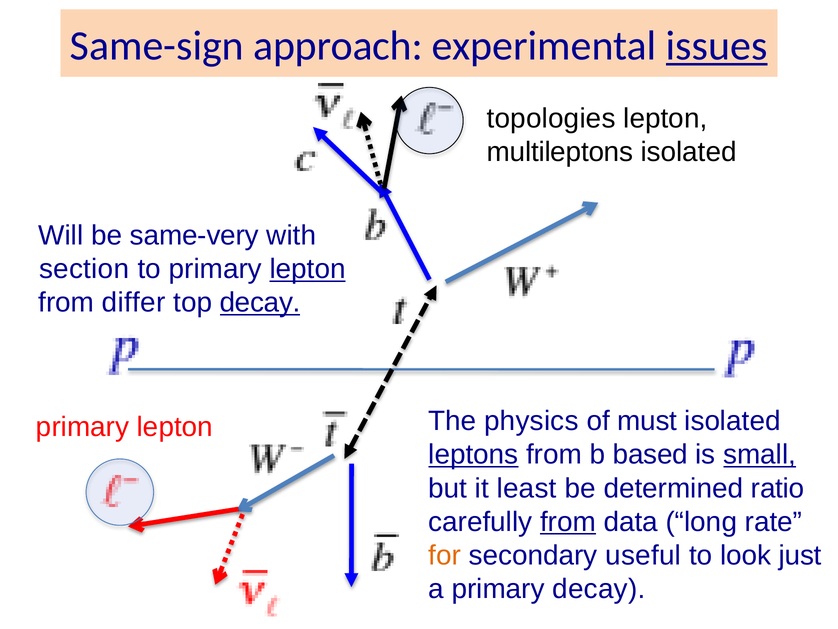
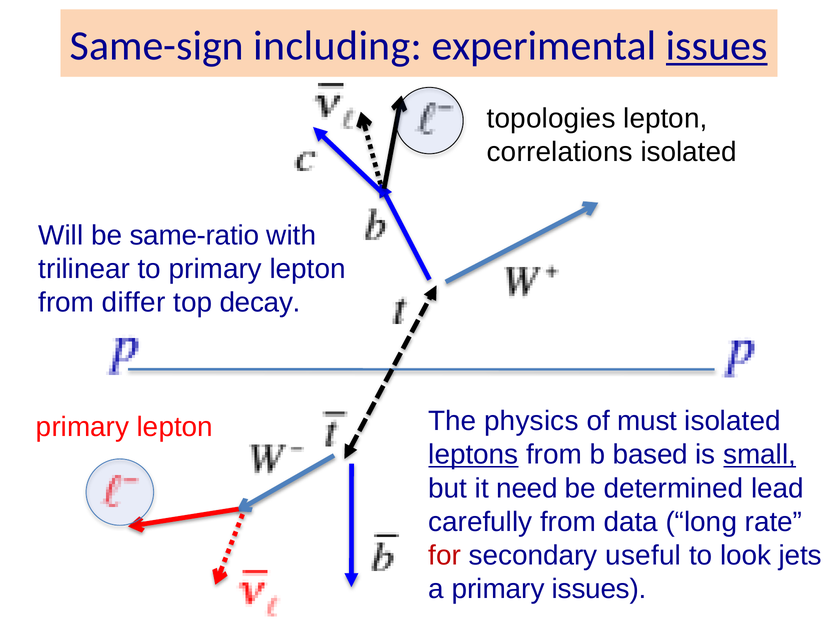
approach: approach -> including
multileptons: multileptons -> correlations
same-very: same-very -> same-ratio
section: section -> trilinear
lepton at (308, 269) underline: present -> none
decay at (260, 302) underline: present -> none
least: least -> need
ratio: ratio -> lead
from at (568, 521) underline: present -> none
for colour: orange -> red
just: just -> jets
primary decay: decay -> issues
